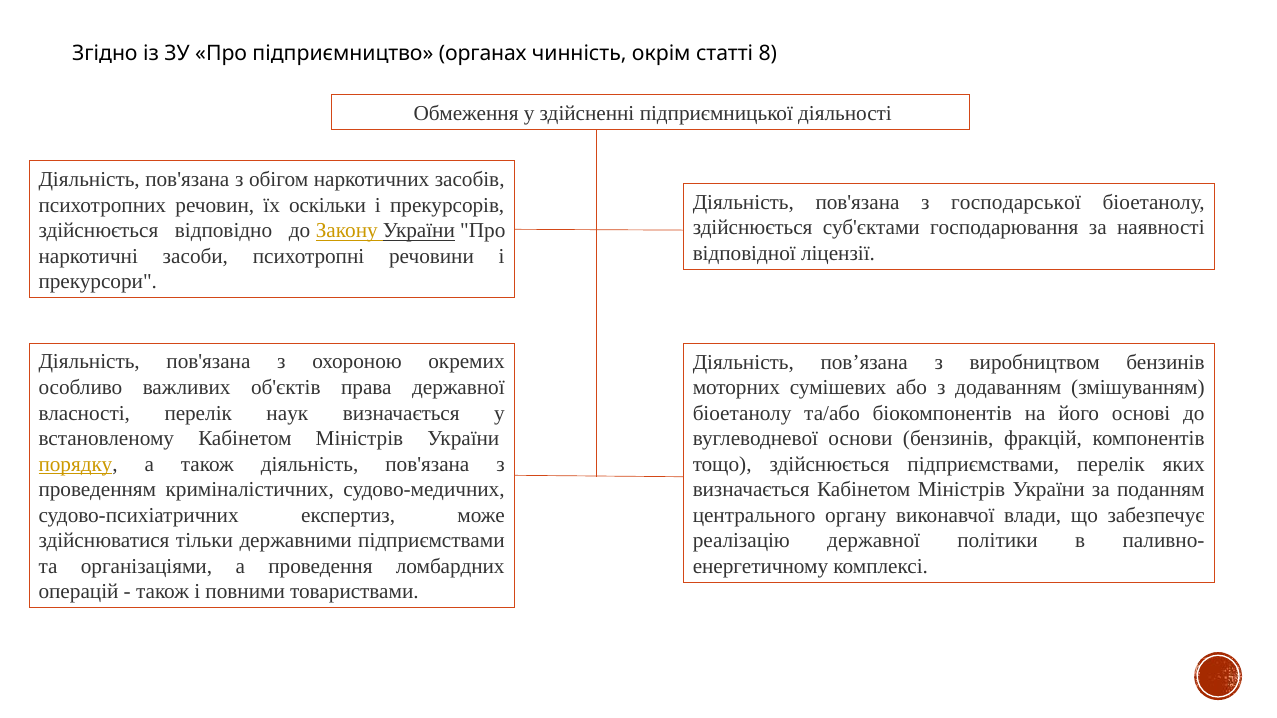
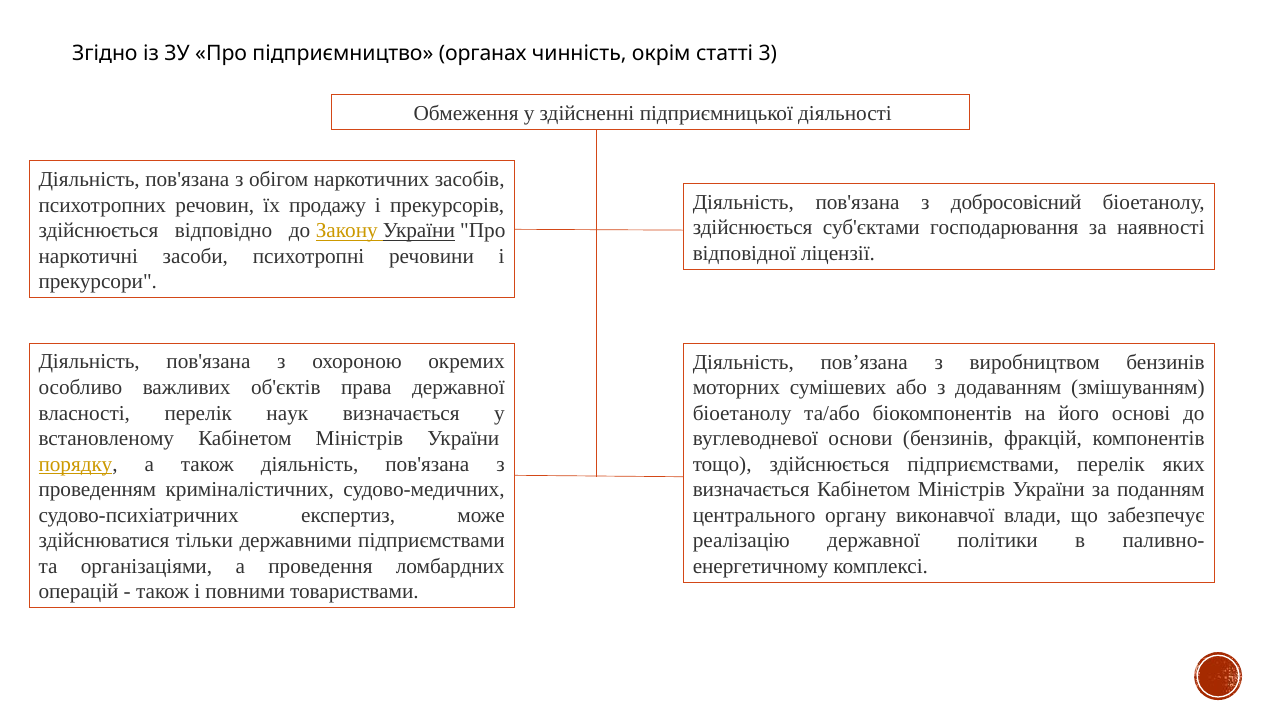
8: 8 -> 3
господарської: господарської -> добросовісний
оскільки: оскільки -> продажу
